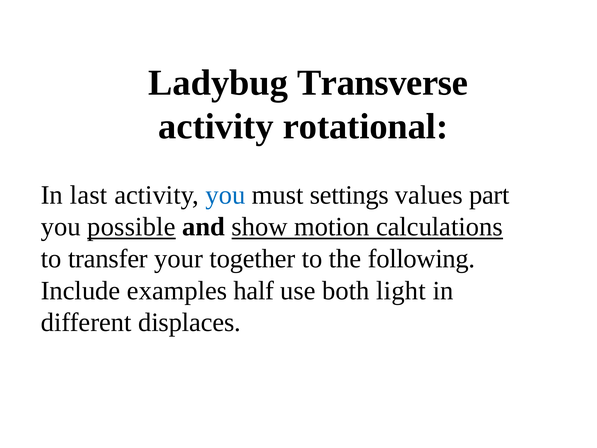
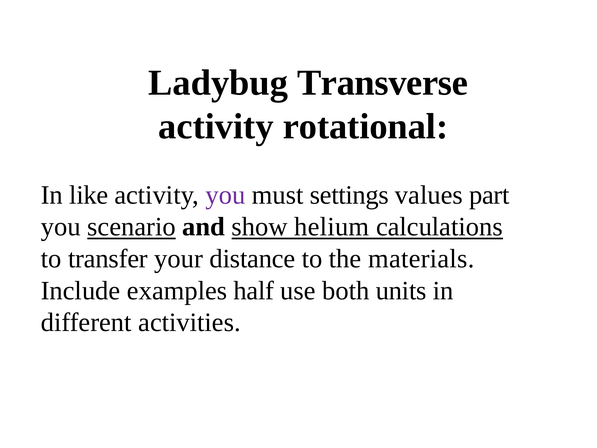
last: last -> like
you at (225, 195) colour: blue -> purple
possible: possible -> scenario
motion: motion -> helium
together: together -> distance
following: following -> materials
light: light -> units
displaces: displaces -> activities
